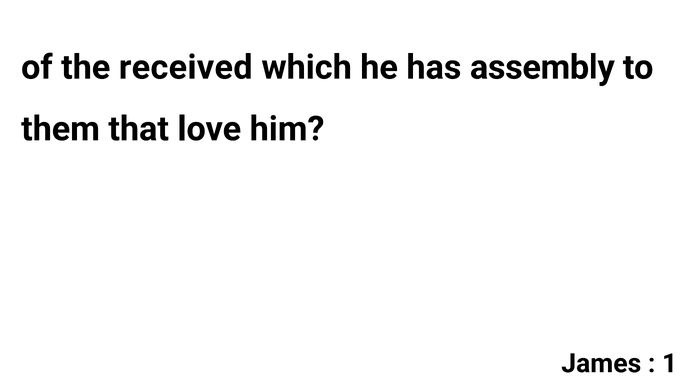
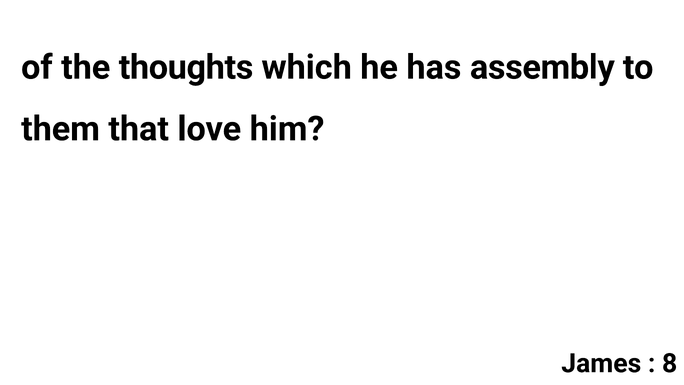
received: received -> thoughts
1: 1 -> 8
